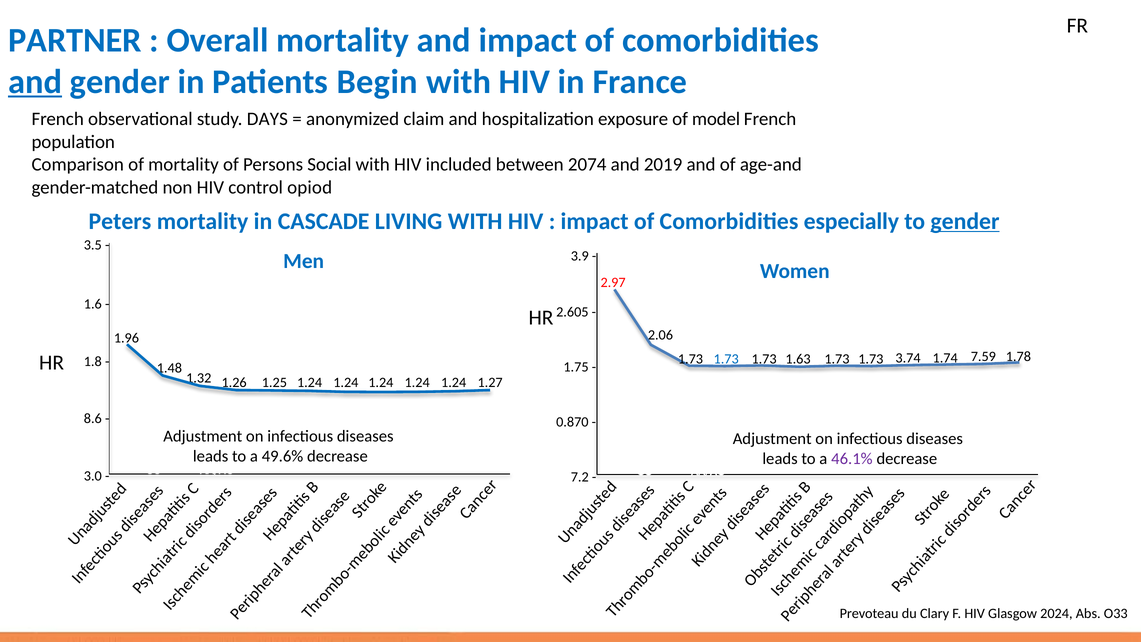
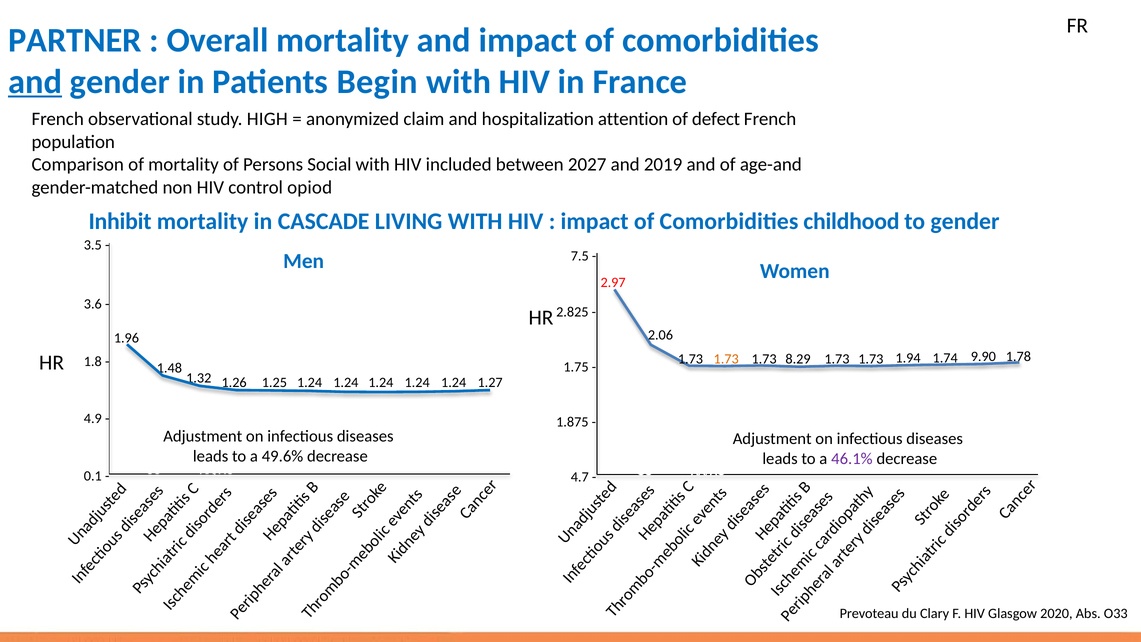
DAYS: DAYS -> HIGH
exposure: exposure -> attention
model: model -> defect
2074: 2074 -> 2027
Peters: Peters -> Inhibit
especially: especially -> childhood
gender at (965, 221) underline: present -> none
3.9: 3.9 -> 7.5
1.6: 1.6 -> 3.6
2.605: 2.605 -> 2.825
1.73 at (726, 359) colour: blue -> orange
1.63: 1.63 -> 8.29
3.74: 3.74 -> 1.94
7.59: 7.59 -> 9.90
8.6: 8.6 -> 4.9
0.870: 0.870 -> 1.875
3.0: 3.0 -> 0.1
7.2: 7.2 -> 4.7
2024: 2024 -> 2020
